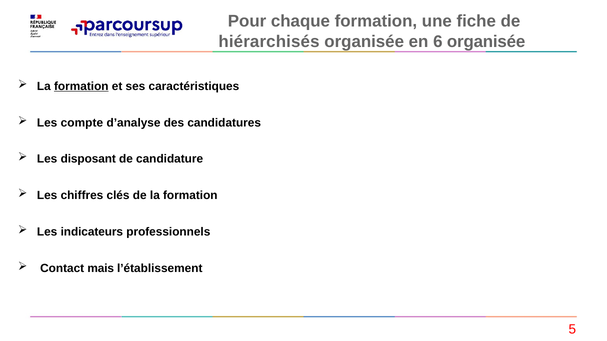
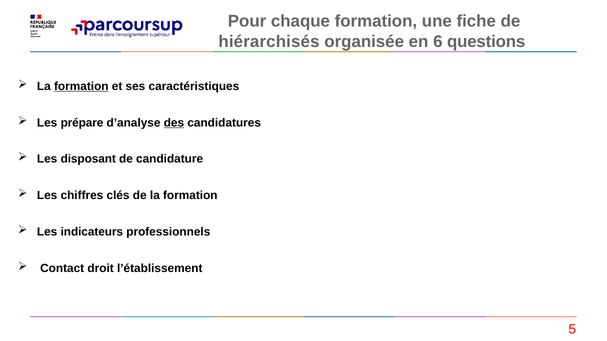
6 organisée: organisée -> questions
compte: compte -> prépare
des underline: none -> present
mais: mais -> droit
